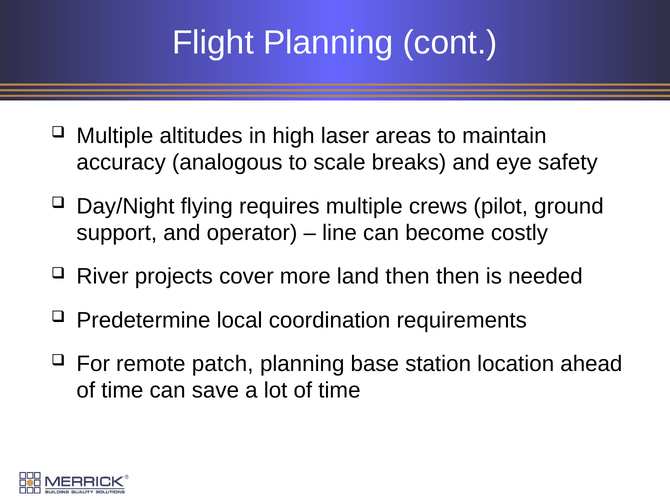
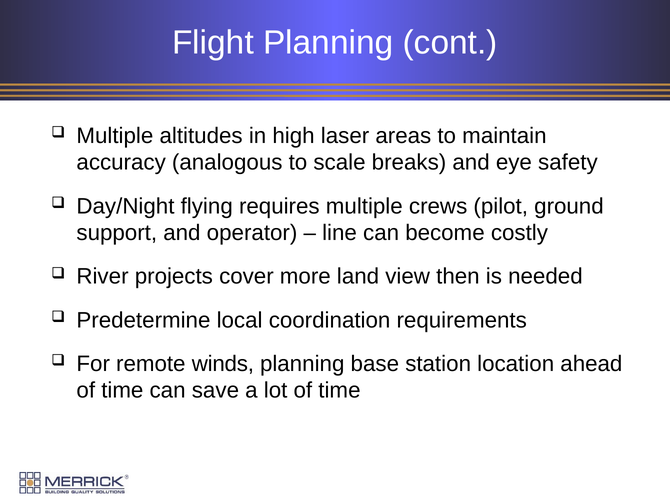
land then: then -> view
patch: patch -> winds
